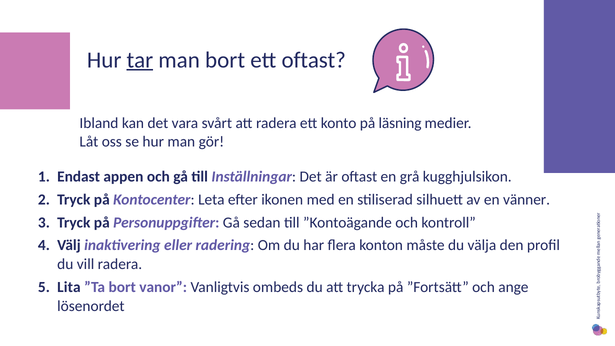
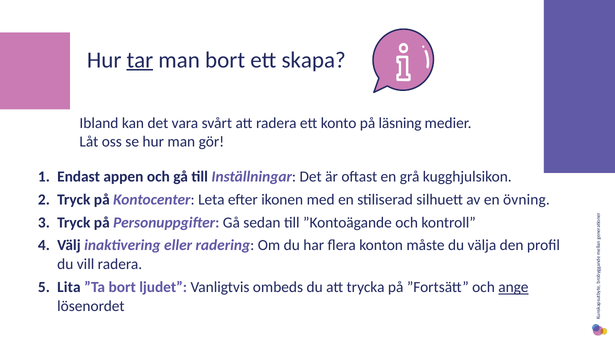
ett oftast: oftast -> skapa
vänner: vänner -> övning
vanor: vanor -> ljudet
ange underline: none -> present
